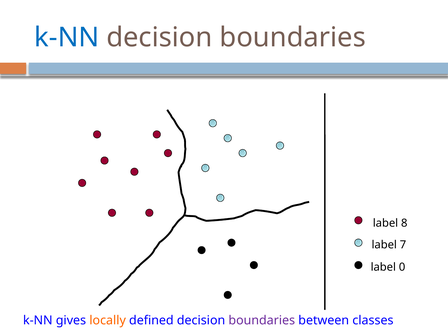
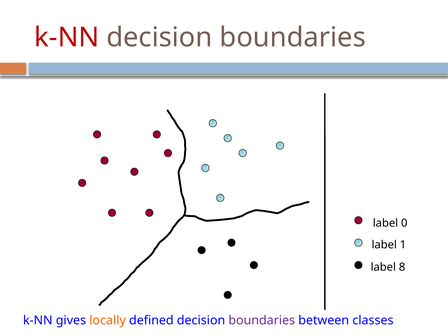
k-NN at (67, 37) colour: blue -> red
8: 8 -> 0
7: 7 -> 1
0: 0 -> 8
